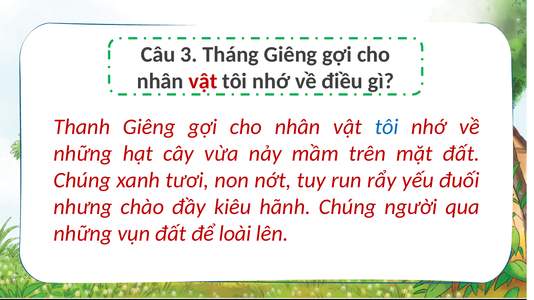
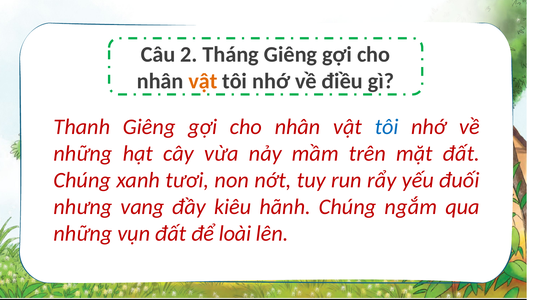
3: 3 -> 2
vật at (203, 81) colour: red -> orange
chào: chào -> vang
người: người -> ngắm
